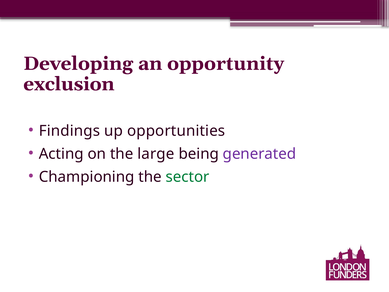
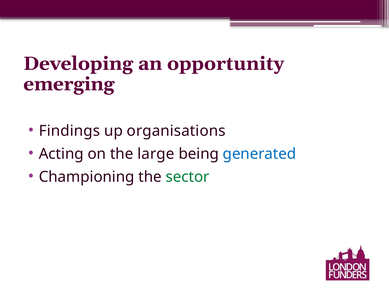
exclusion: exclusion -> emerging
opportunities: opportunities -> organisations
generated colour: purple -> blue
